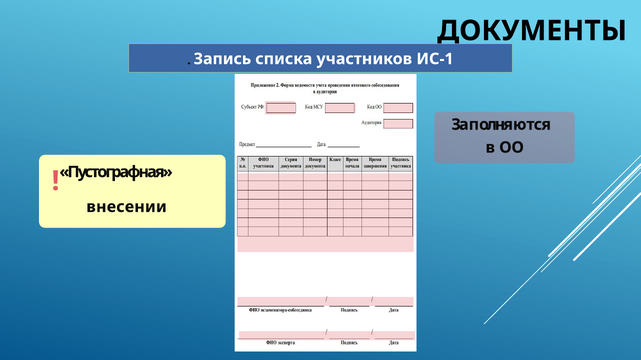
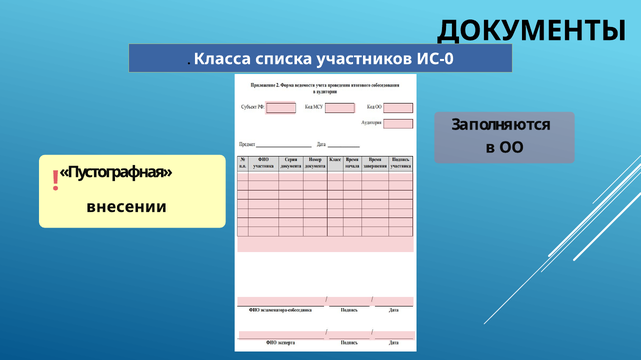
Запись: Запись -> Класса
ИС-1: ИС-1 -> ИС-0
